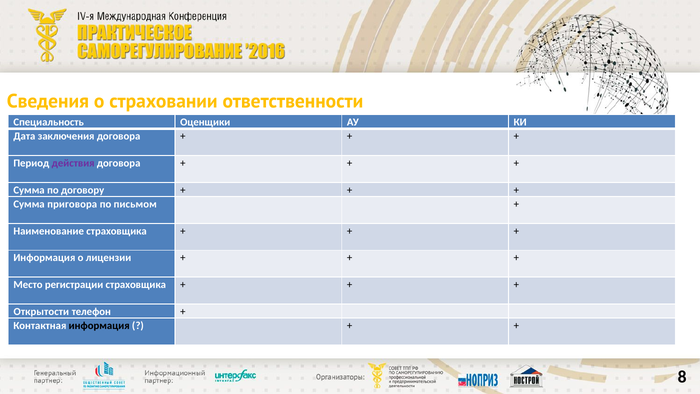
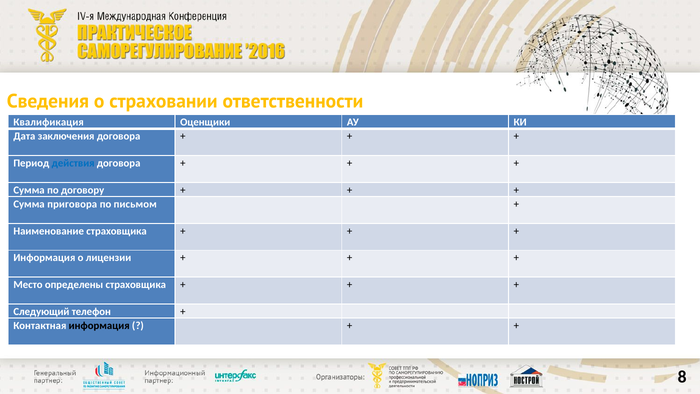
Специальность: Специальность -> Квалификация
действия colour: purple -> blue
регистрации: регистрации -> определены
Открытости: Открытости -> Следующий
